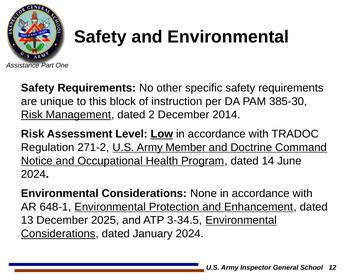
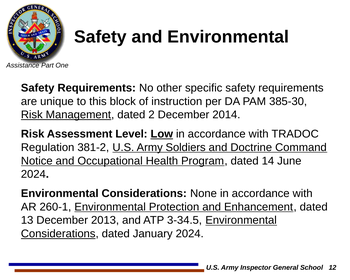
271-2: 271-2 -> 381-2
Member: Member -> Soldiers
648-1: 648-1 -> 260-1
2025: 2025 -> 2013
